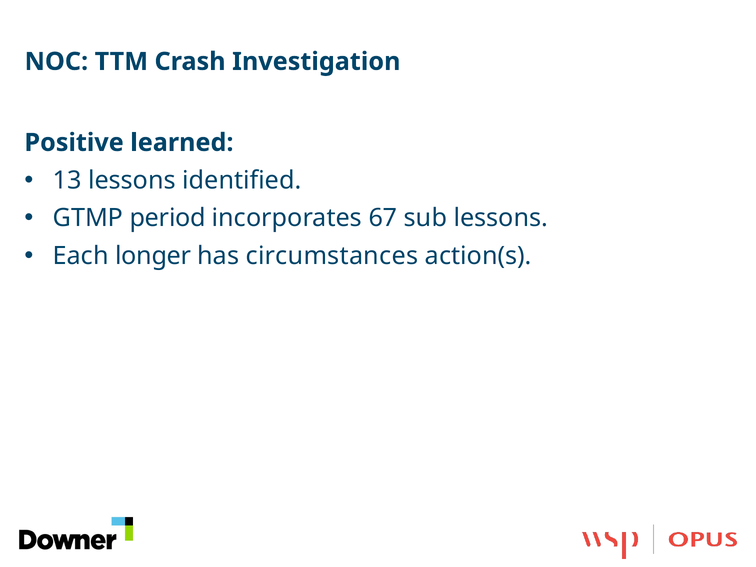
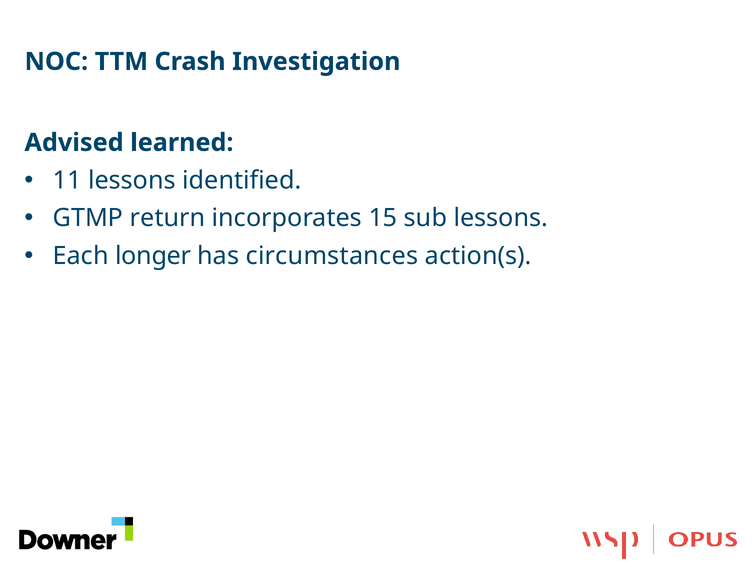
Positive: Positive -> Advised
13: 13 -> 11
period: period -> return
67: 67 -> 15
